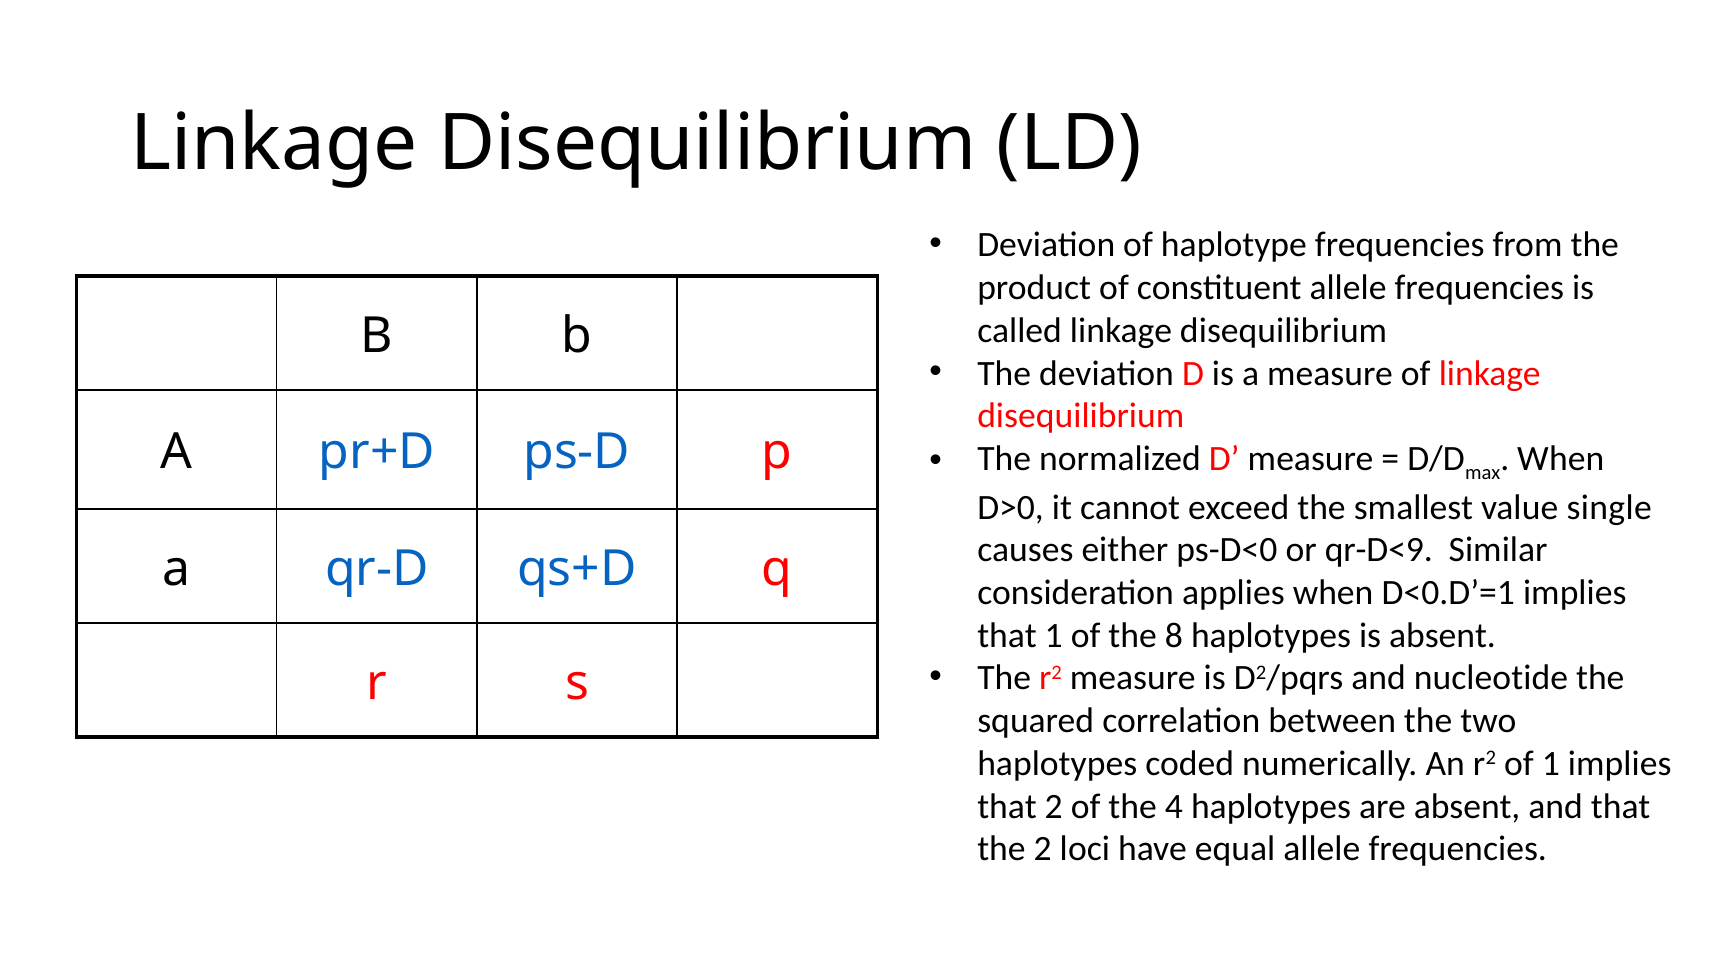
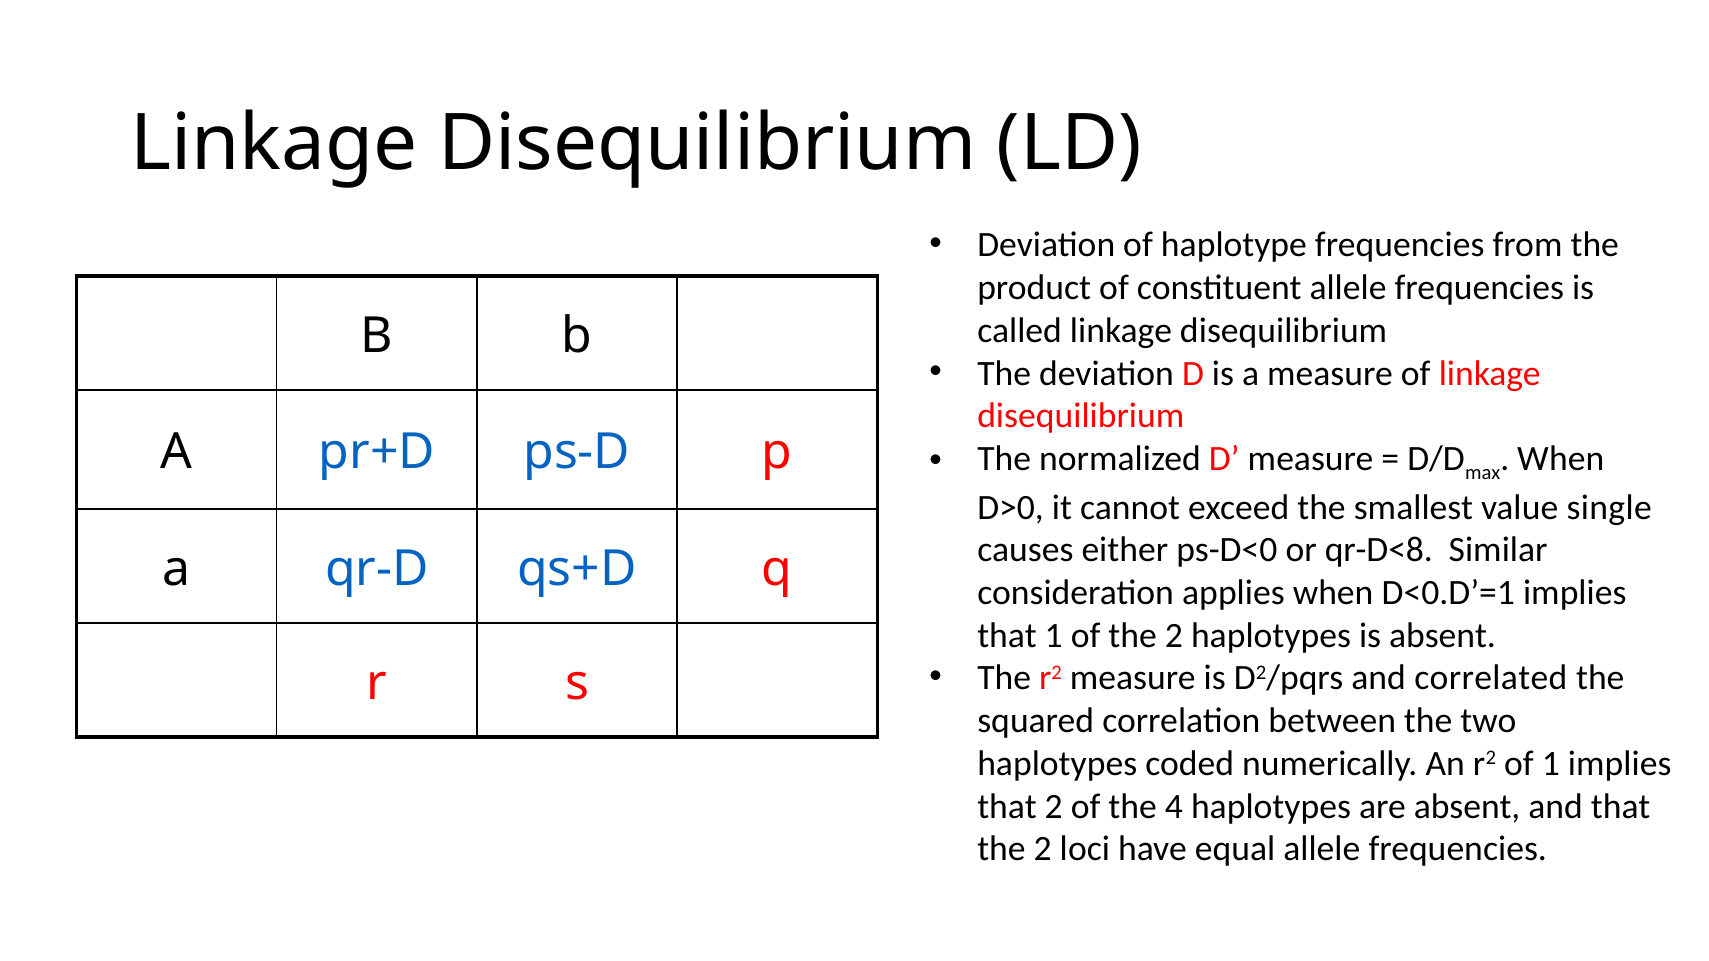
qr-D<9: qr-D<9 -> qr-D<8
of the 8: 8 -> 2
nucleotide: nucleotide -> correlated
